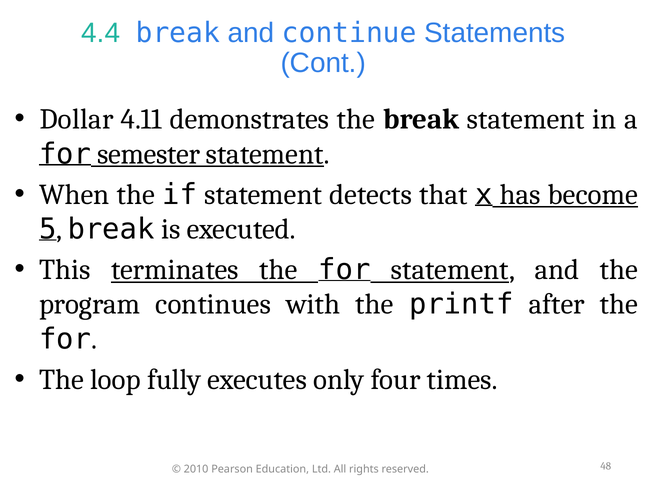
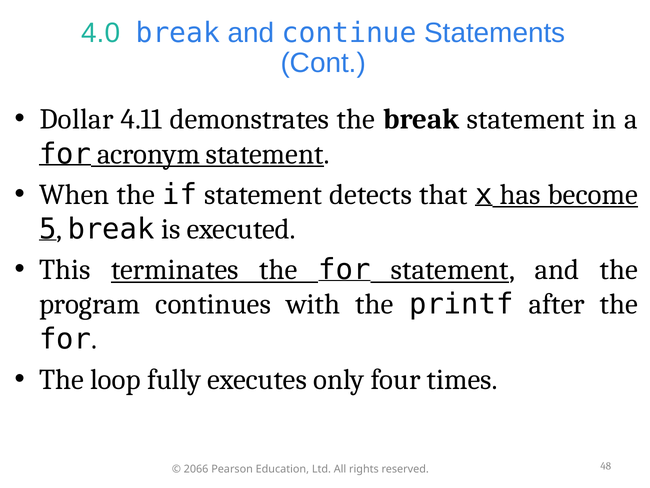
4.4: 4.4 -> 4.0
semester: semester -> acronym
2010: 2010 -> 2066
